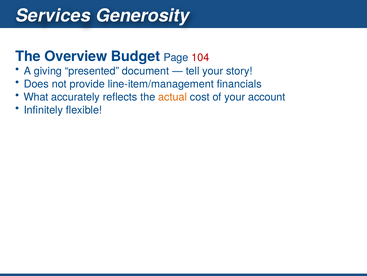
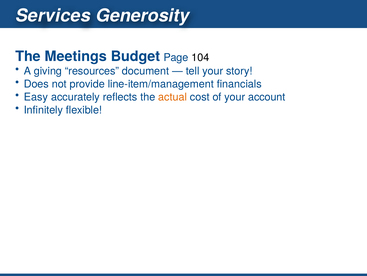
Overview: Overview -> Meetings
104 colour: red -> black
presented: presented -> resources
What: What -> Easy
